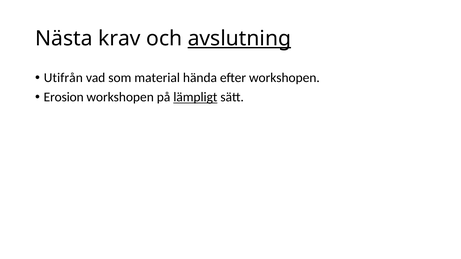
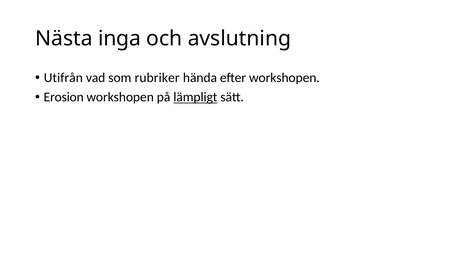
krav: krav -> inga
avslutning underline: present -> none
material: material -> rubriker
